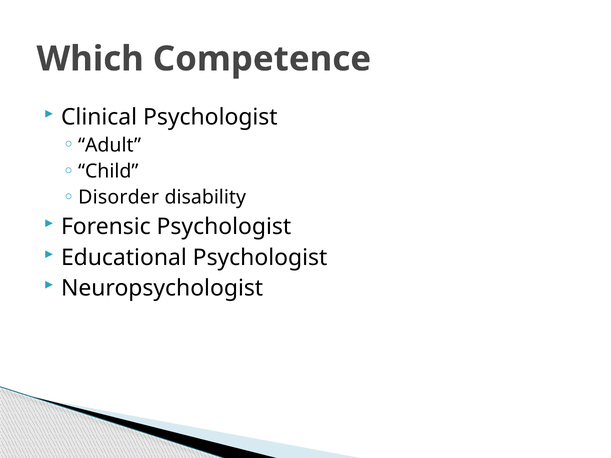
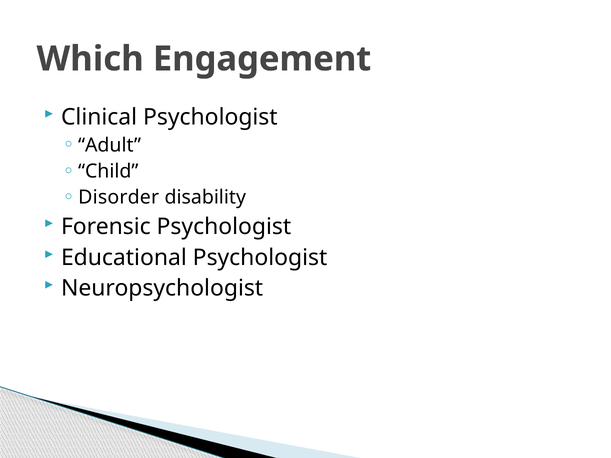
Competence: Competence -> Engagement
